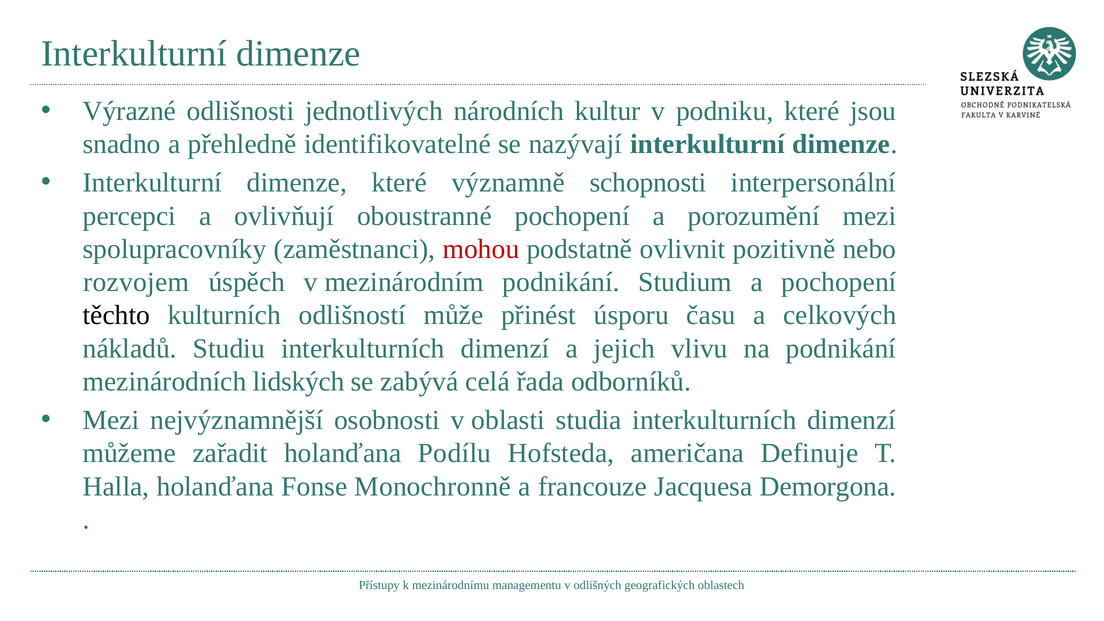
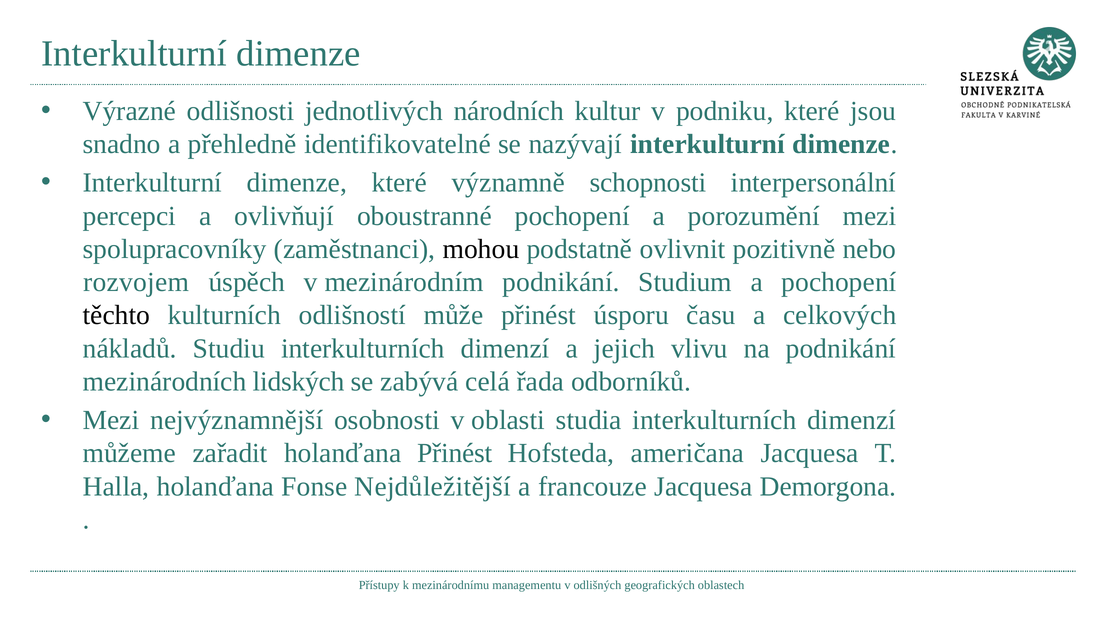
mohou colour: red -> black
holanďana Podílu: Podílu -> Přinést
američana Definuje: Definuje -> Jacquesa
Monochronně: Monochronně -> Nejdůležitější
